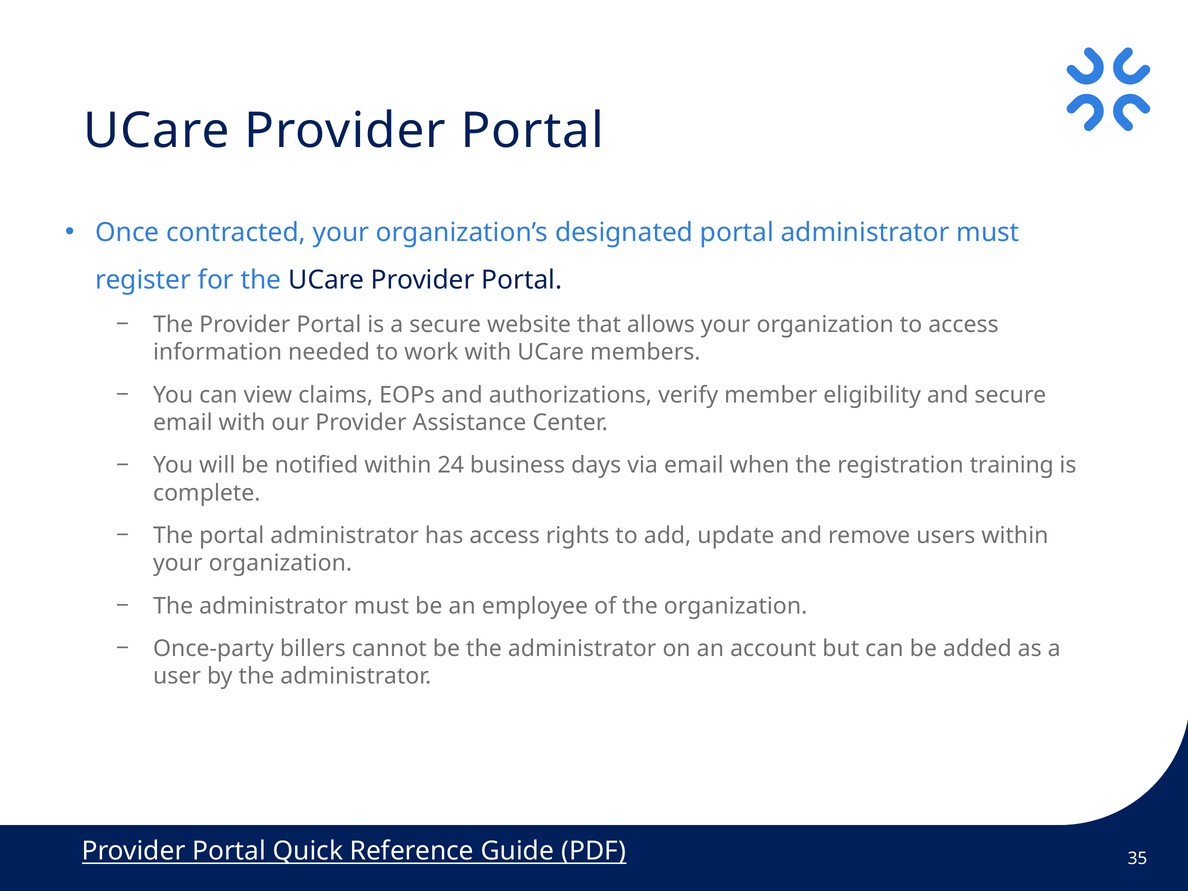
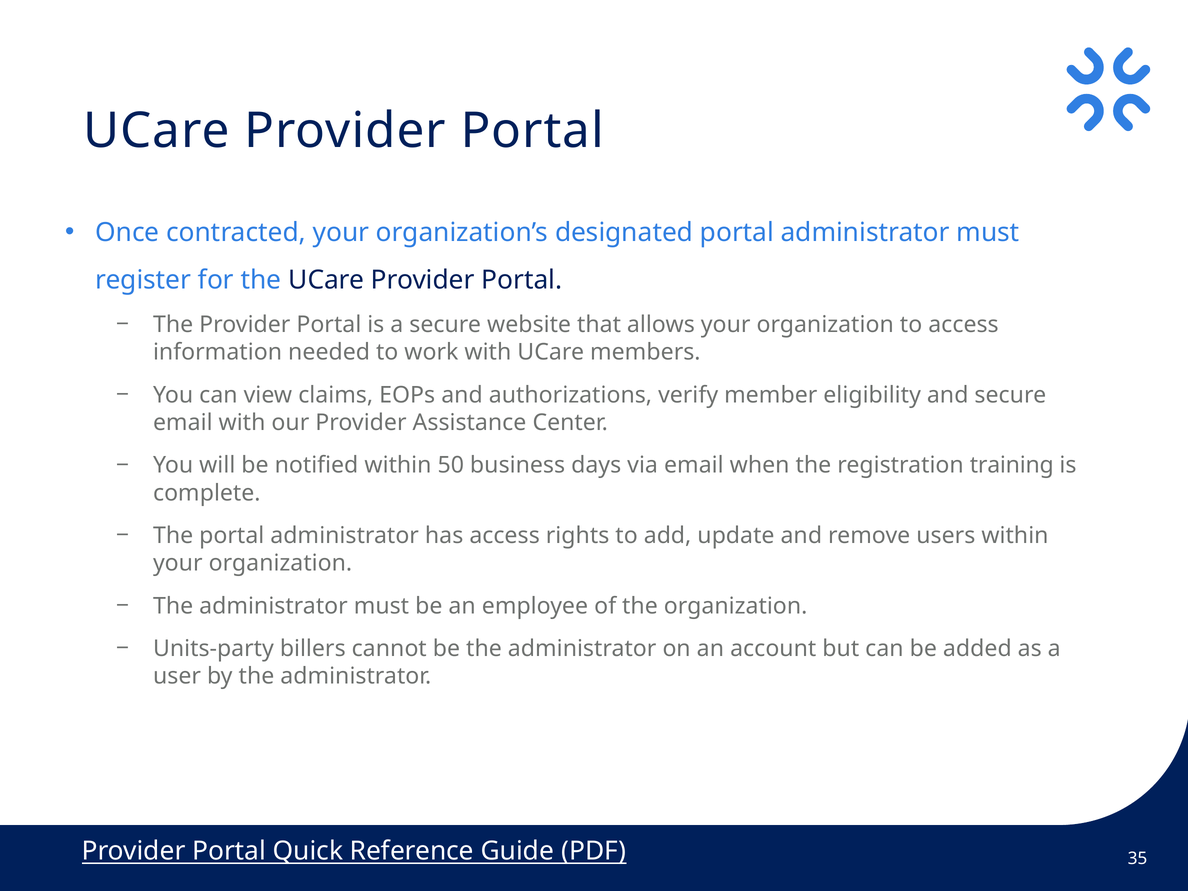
24: 24 -> 50
Once-party: Once-party -> Units-party
